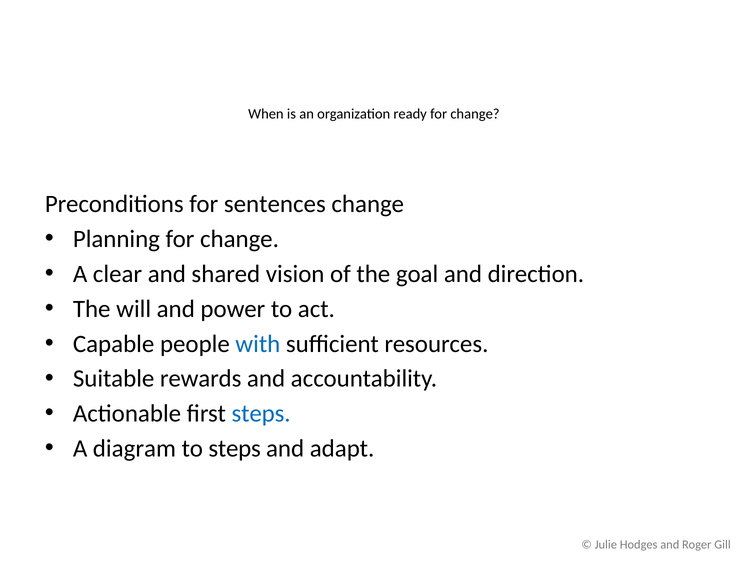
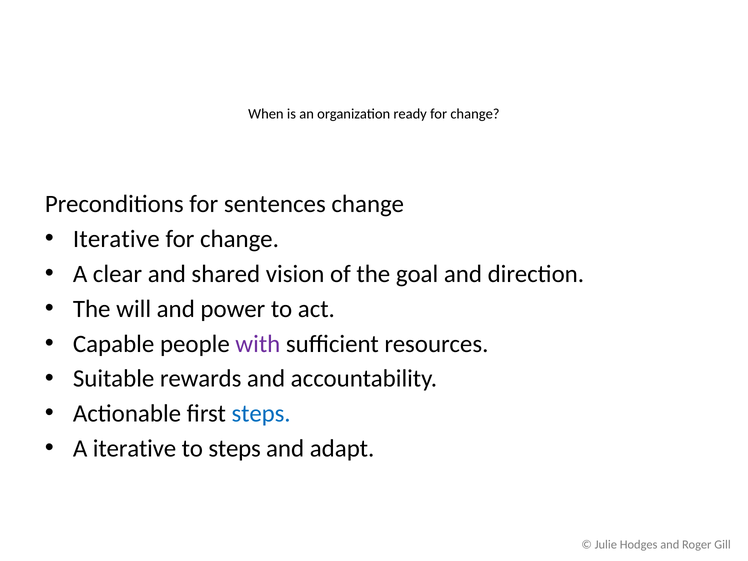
Planning at (116, 239): Planning -> Iterative
with colour: blue -> purple
A diagram: diagram -> iterative
